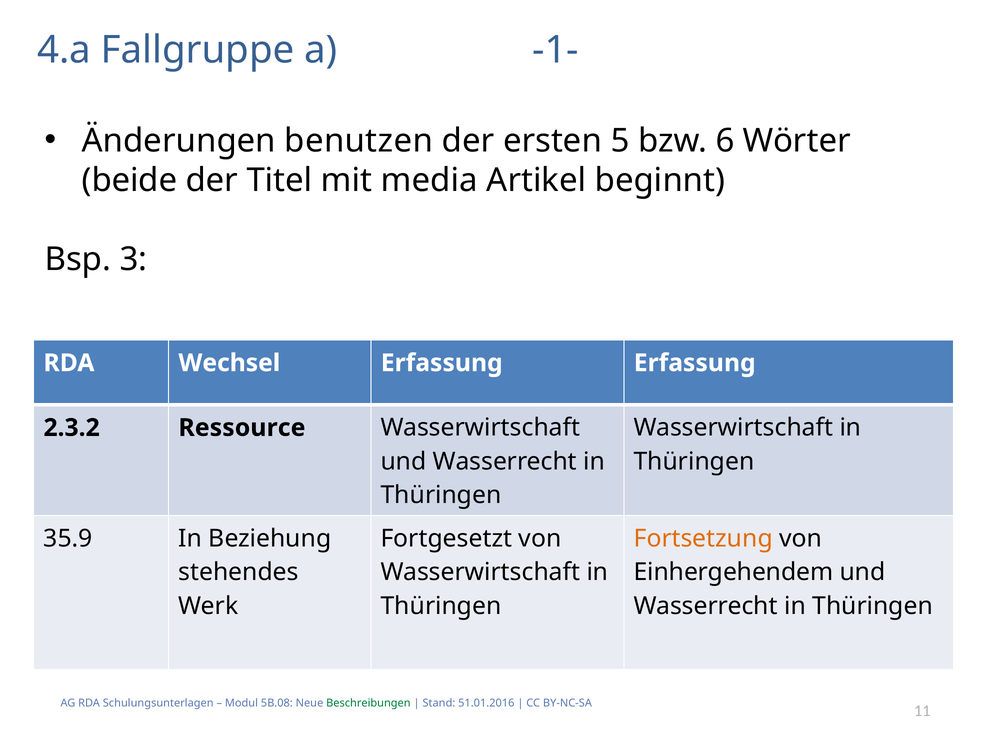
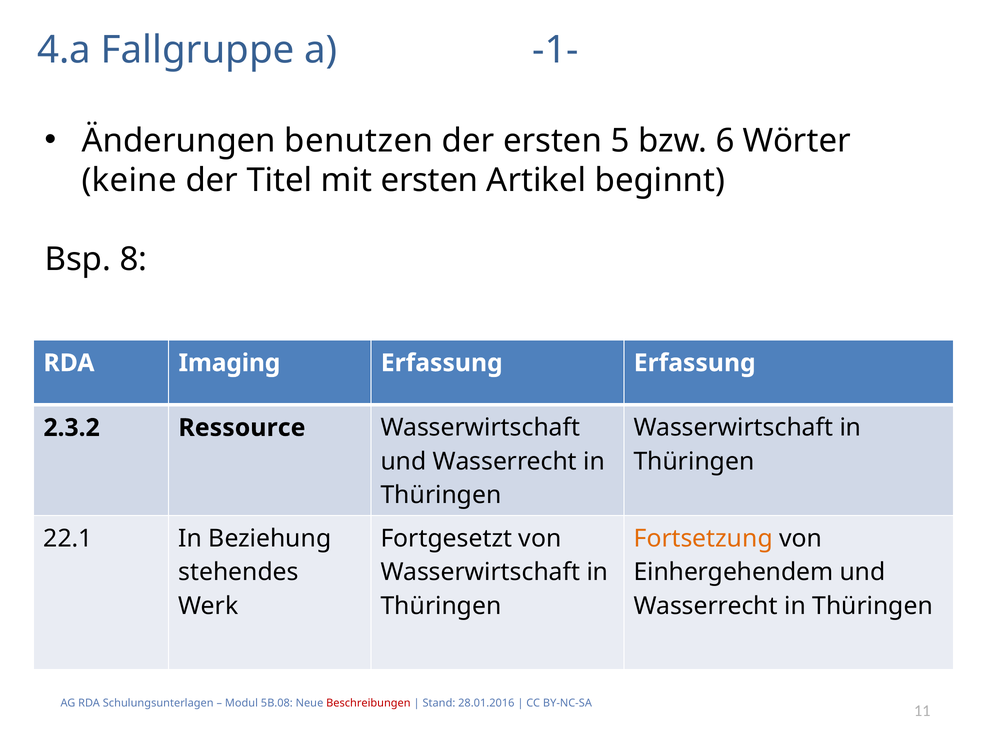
beide: beide -> keine
mit media: media -> ersten
3: 3 -> 8
Wechsel: Wechsel -> Imaging
35.9: 35.9 -> 22.1
Beschreibungen colour: green -> red
51.01.2016: 51.01.2016 -> 28.01.2016
